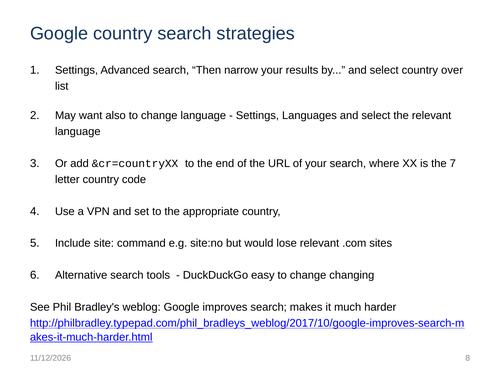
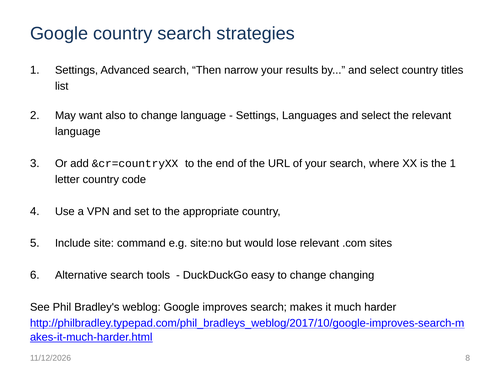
over: over -> titles
the 7: 7 -> 1
